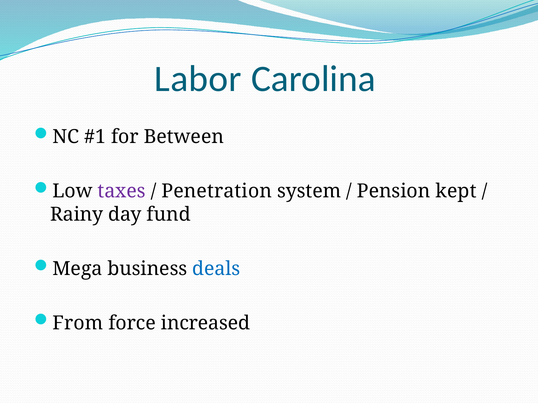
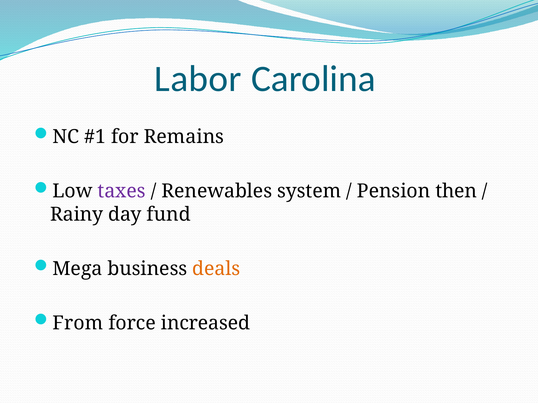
Between: Between -> Remains
Penetration: Penetration -> Renewables
kept: kept -> then
deals colour: blue -> orange
